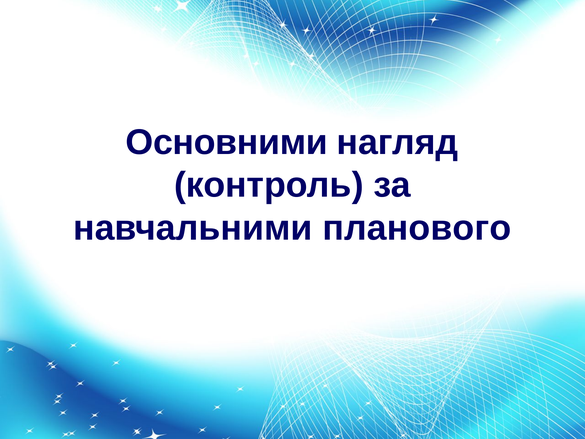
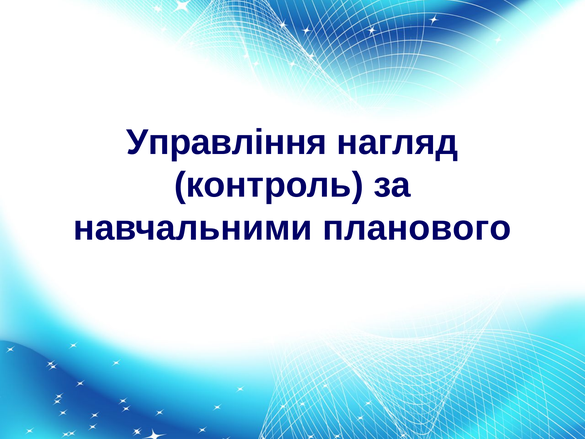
Основними: Основними -> Управління
